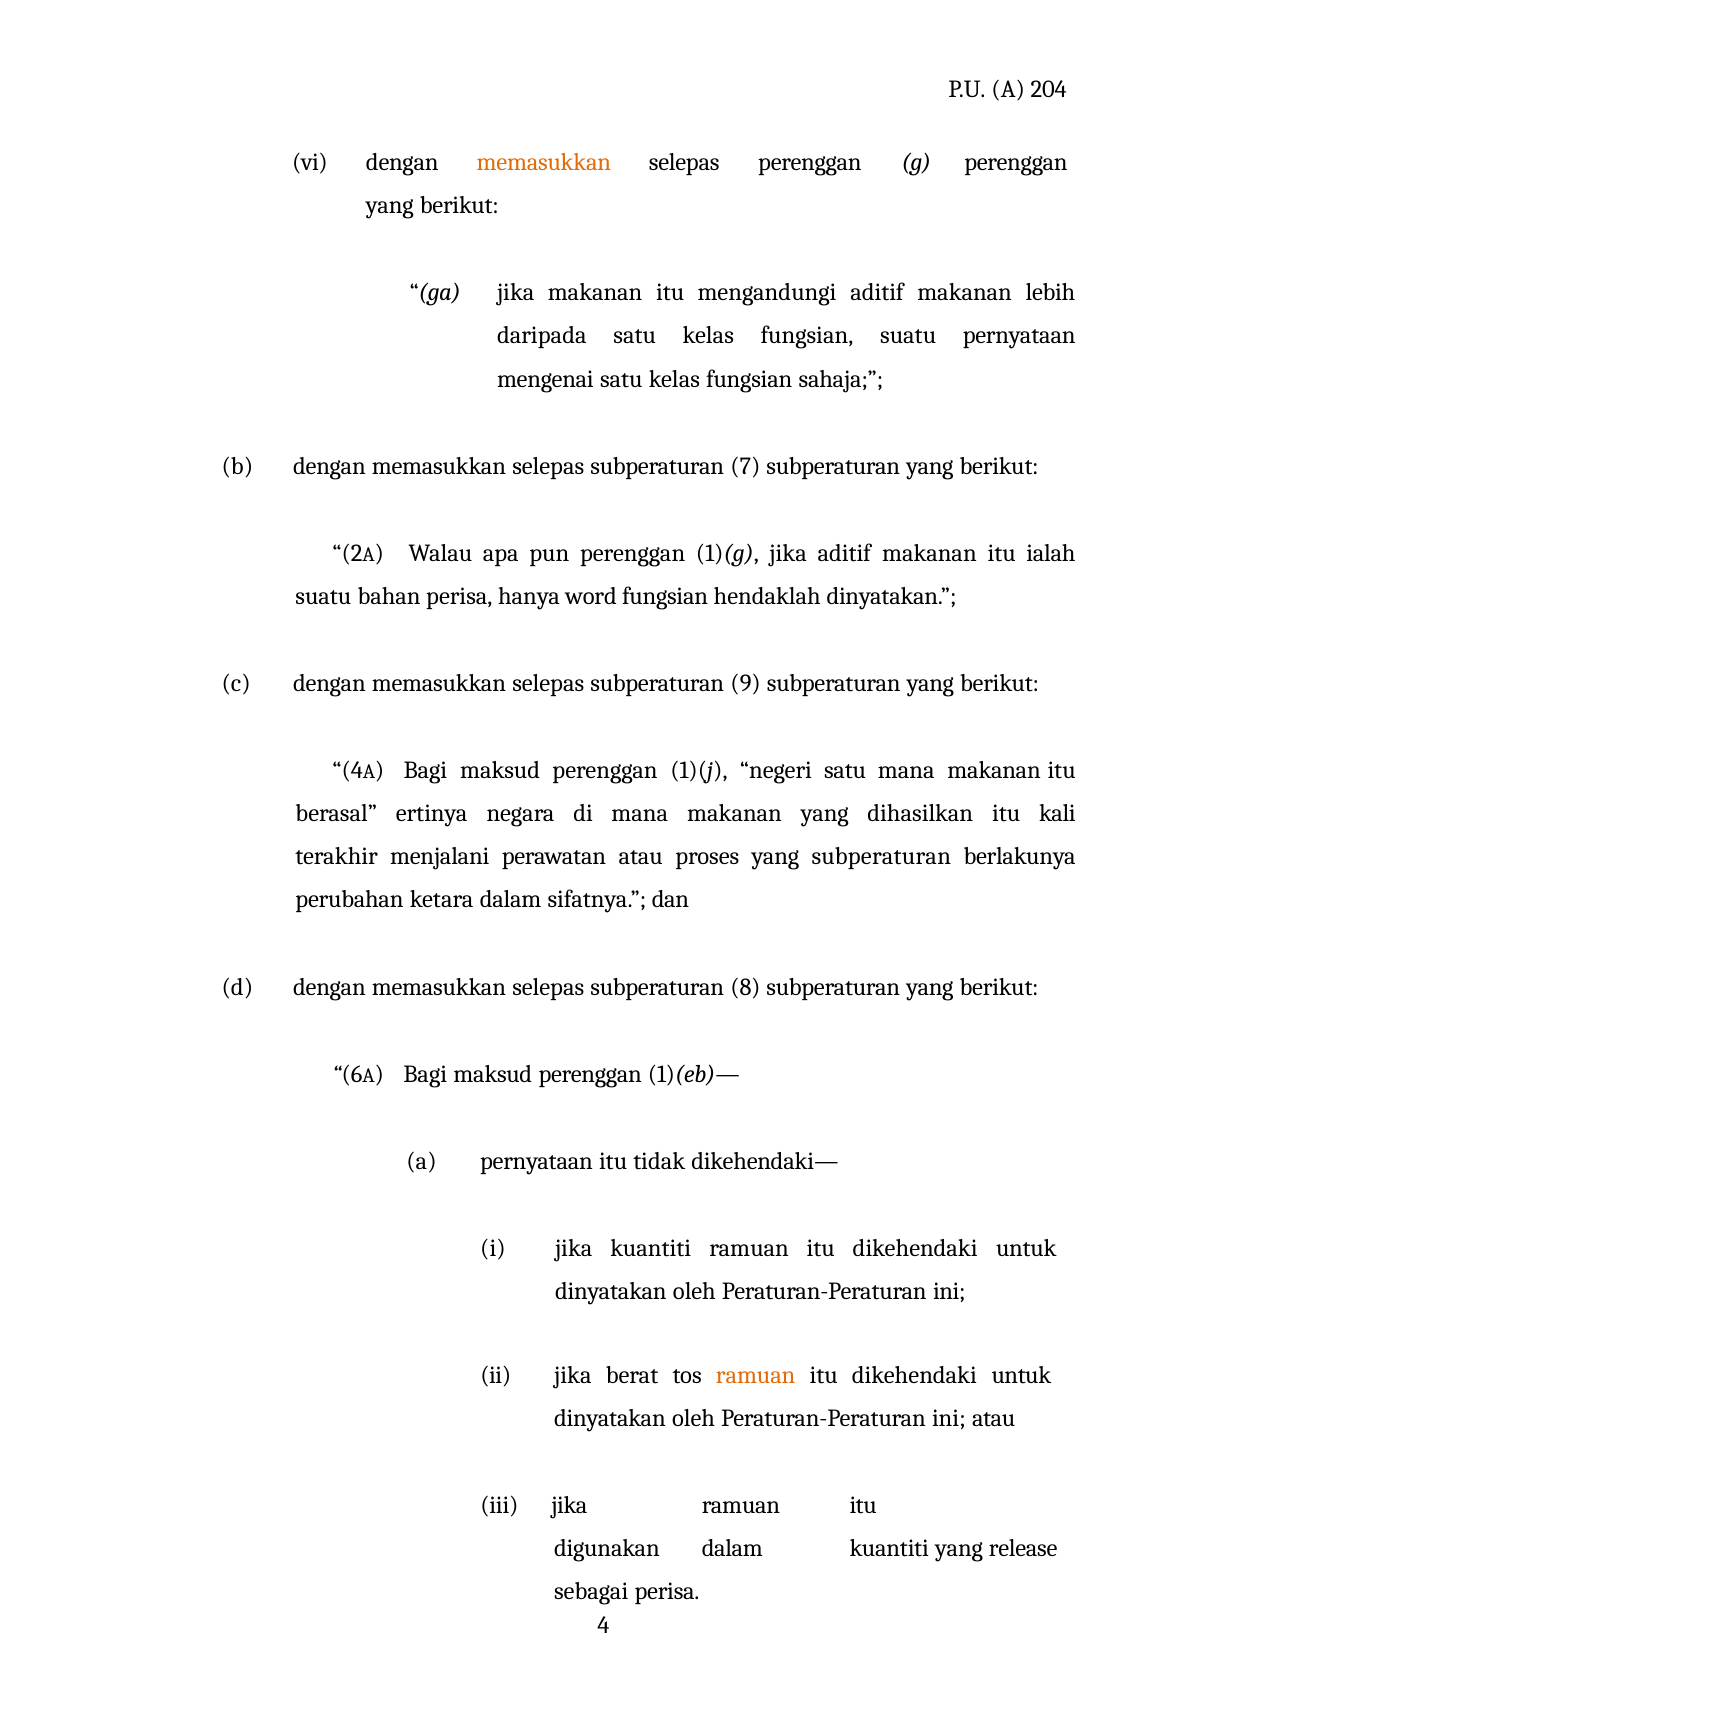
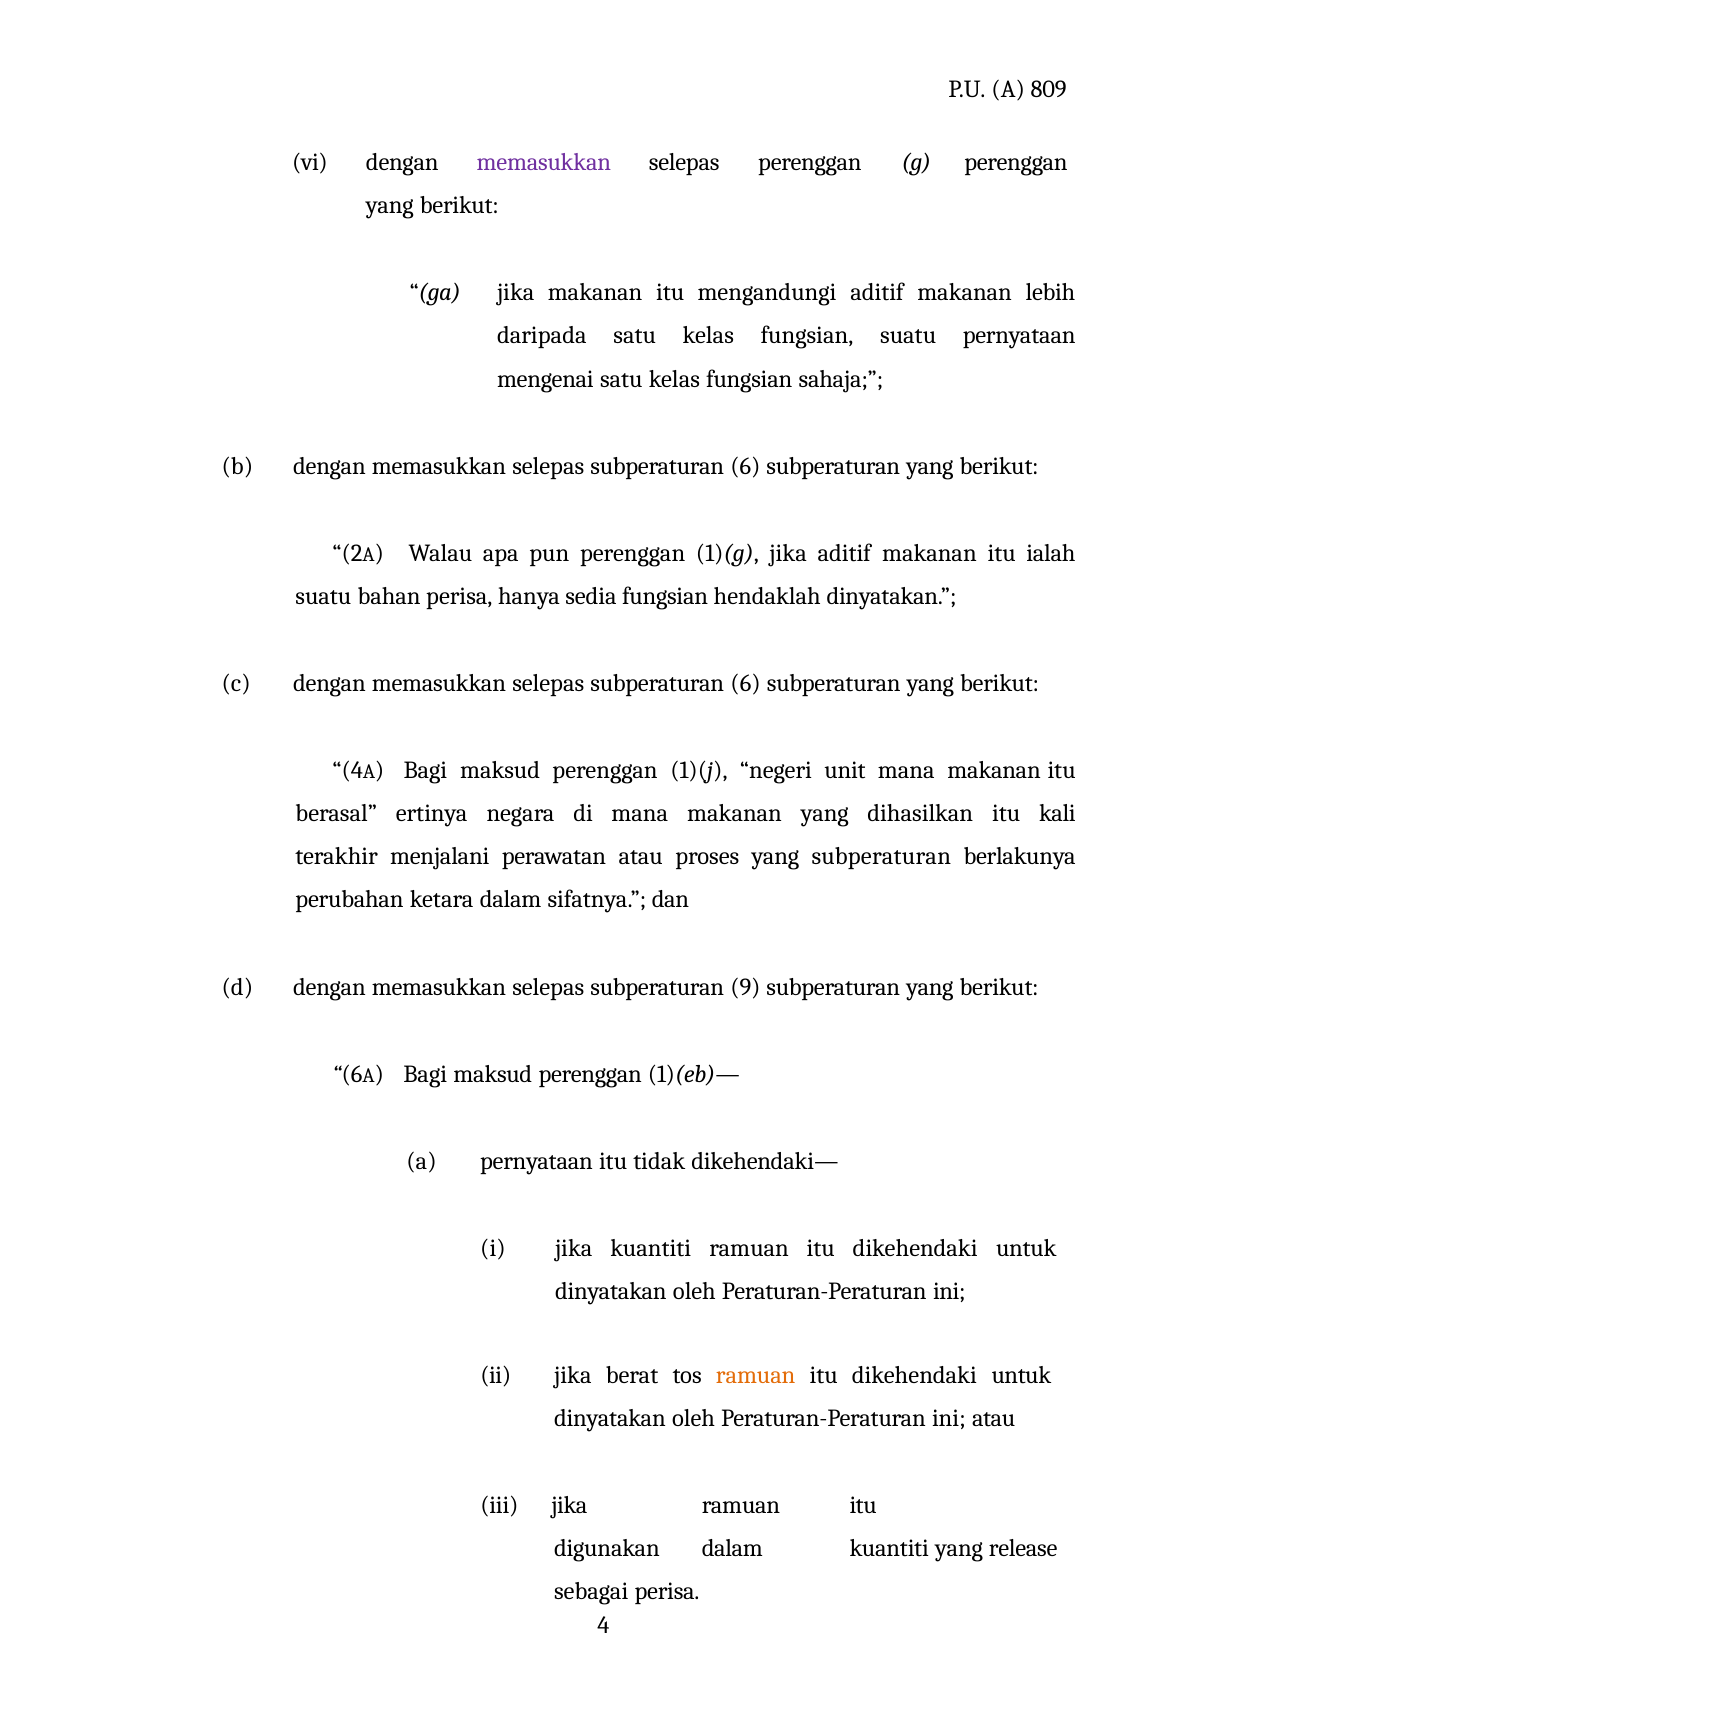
204: 204 -> 809
memasukkan at (544, 163) colour: orange -> purple
7 at (745, 466): 7 -> 6
word: word -> sedia
9 at (746, 683): 9 -> 6
negeri satu: satu -> unit
8: 8 -> 9
